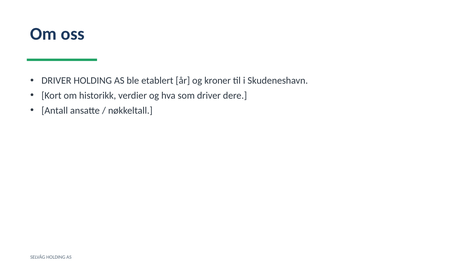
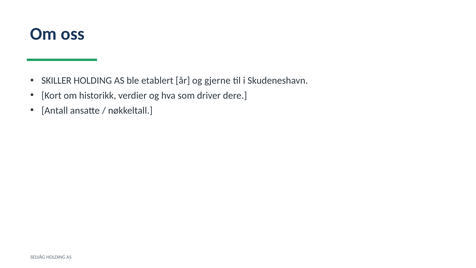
DRIVER at (56, 81): DRIVER -> SKILLER
kroner: kroner -> gjerne
